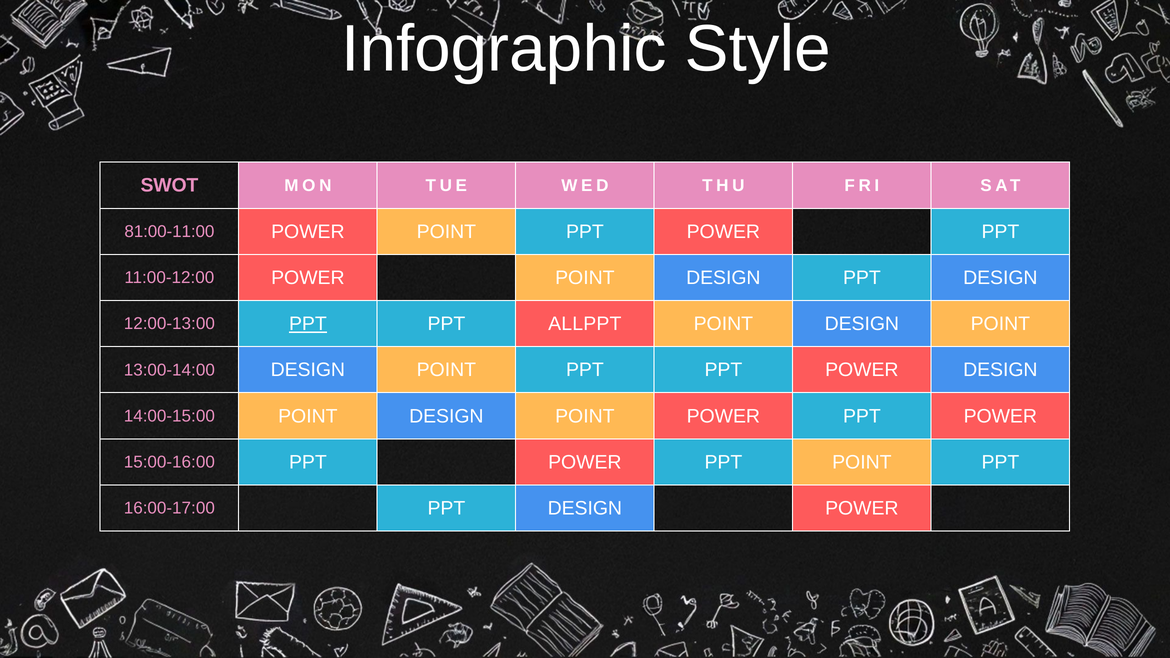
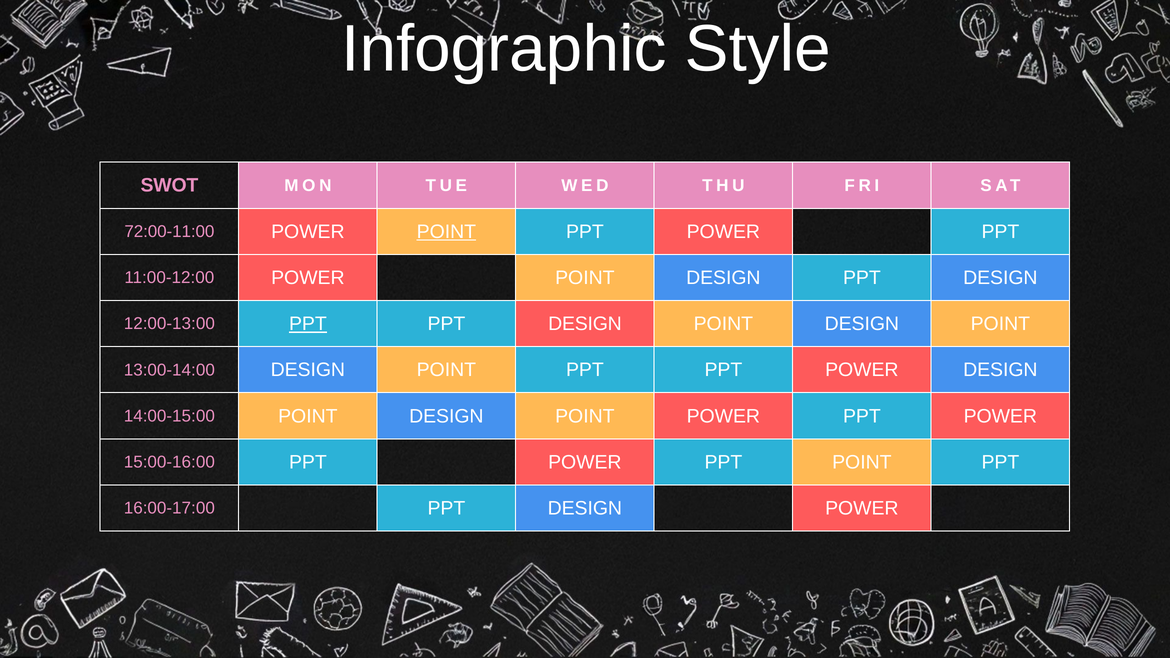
81:00-11:00: 81:00-11:00 -> 72:00-11:00
POINT at (446, 232) underline: none -> present
ALLPPT at (585, 324): ALLPPT -> DESIGN
